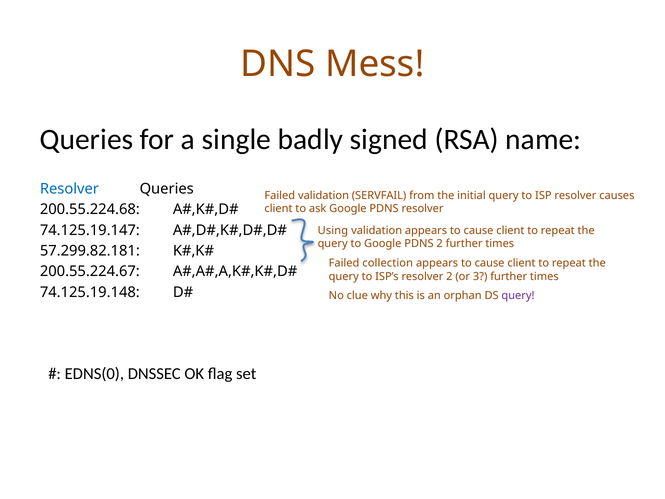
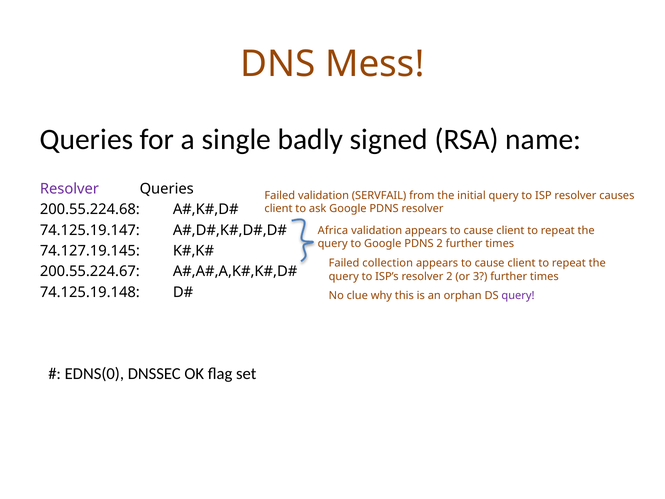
Resolver at (69, 189) colour: blue -> purple
Using: Using -> Africa
57.299.82.181: 57.299.82.181 -> 74.127.19.145
